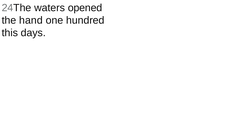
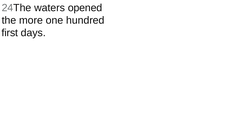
hand: hand -> more
this: this -> first
